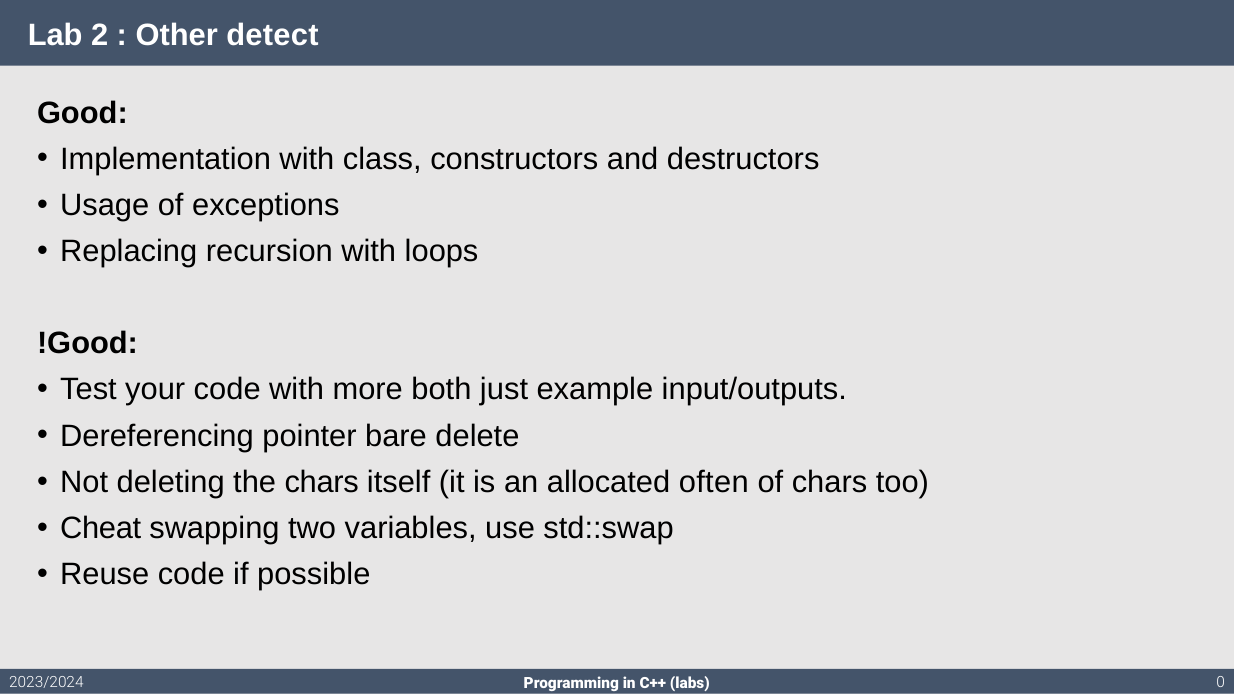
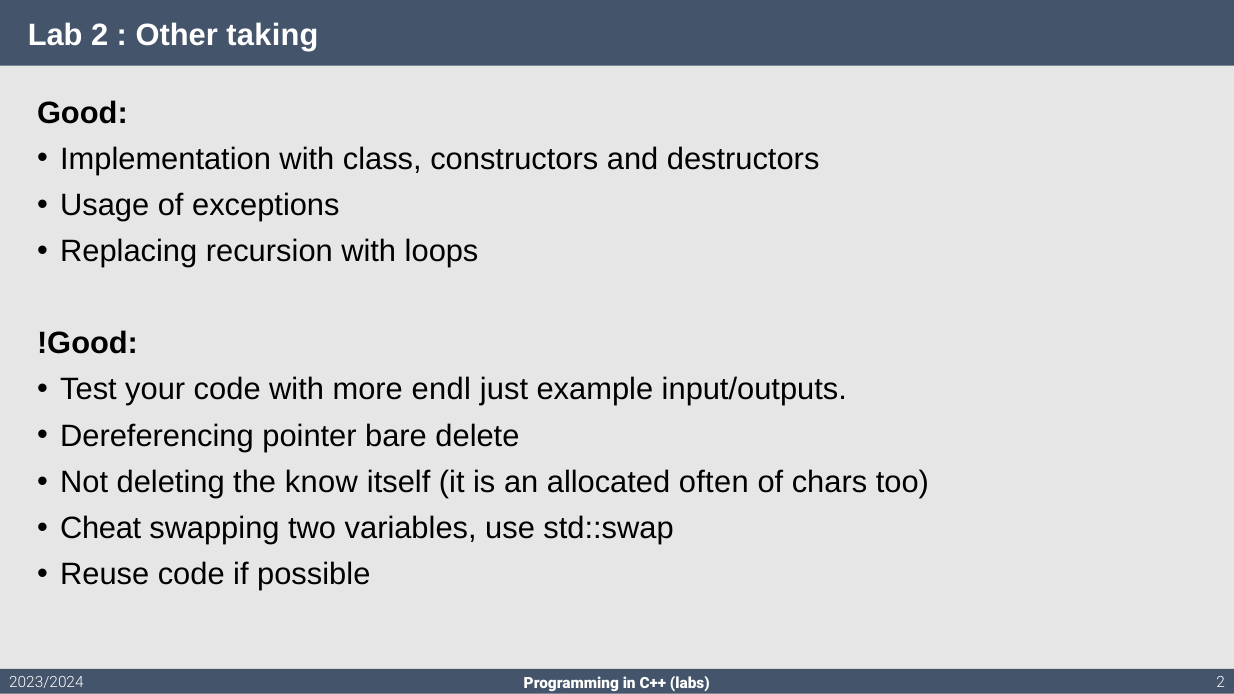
detect: detect -> taking
both: both -> endl
the chars: chars -> know
labs 0: 0 -> 2
